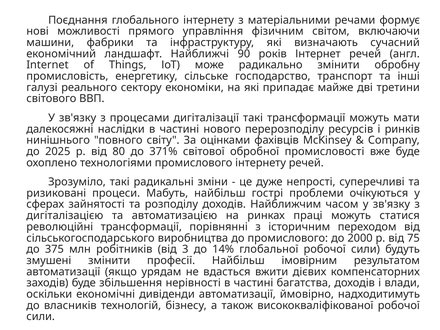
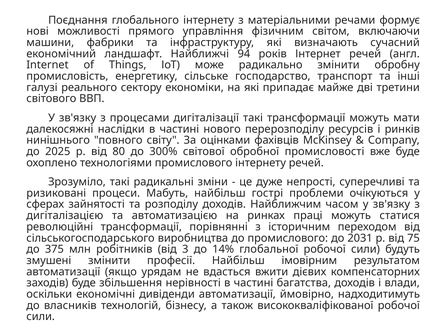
90: 90 -> 94
371%: 371% -> 300%
2000: 2000 -> 2031
